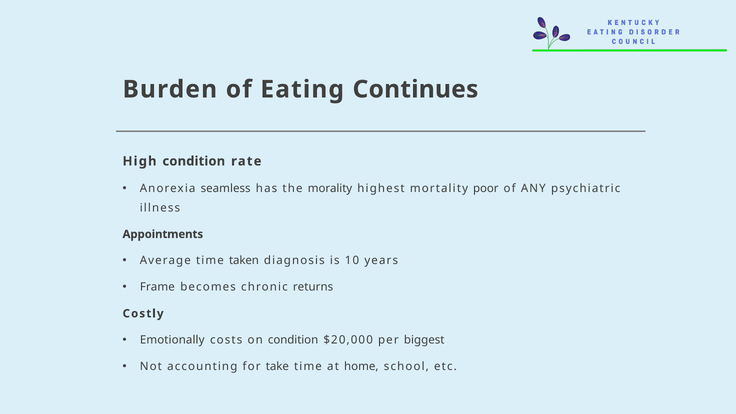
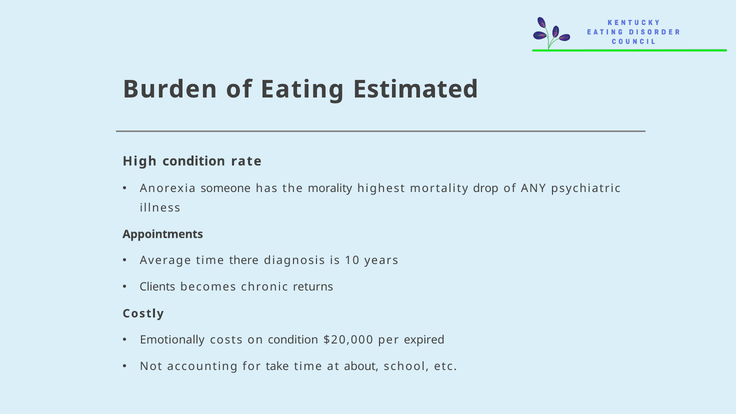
Continues: Continues -> Estimated
seamless: seamless -> someone
poor: poor -> drop
taken: taken -> there
Frame: Frame -> Clients
biggest: biggest -> expired
home: home -> about
